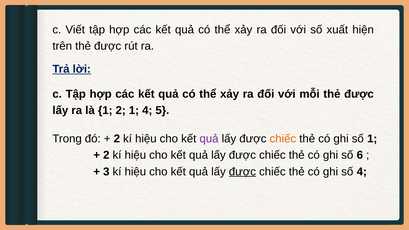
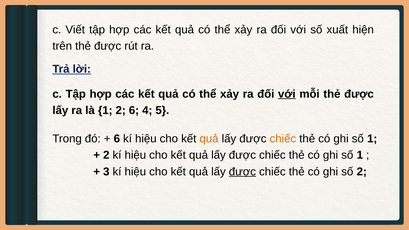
với at (287, 94) underline: none -> present
2 1: 1 -> 6
2 at (117, 139): 2 -> 6
quả at (209, 139) colour: purple -> orange
6 at (360, 155): 6 -> 1
số 4: 4 -> 2
